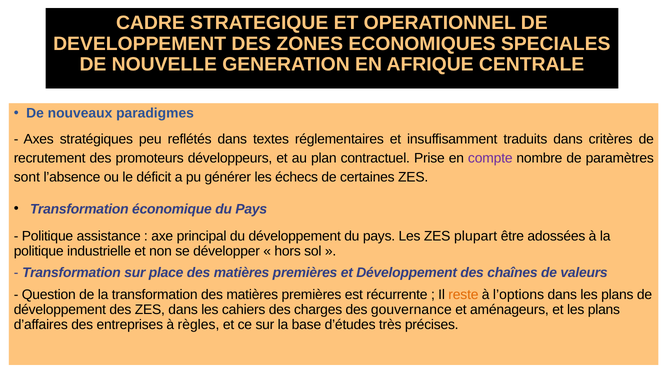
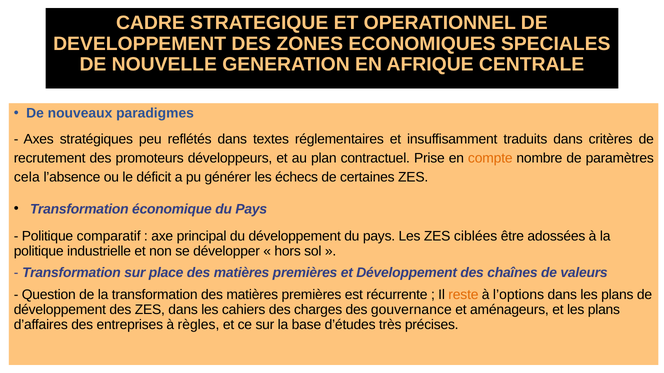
compte colour: purple -> orange
sont: sont -> cela
assistance: assistance -> comparatif
plupart: plupart -> ciblées
